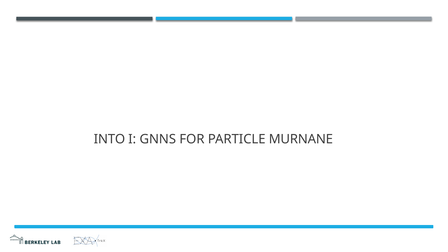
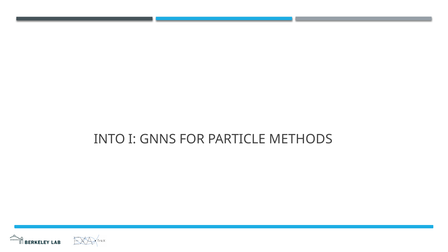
MURNANE: MURNANE -> METHODS
